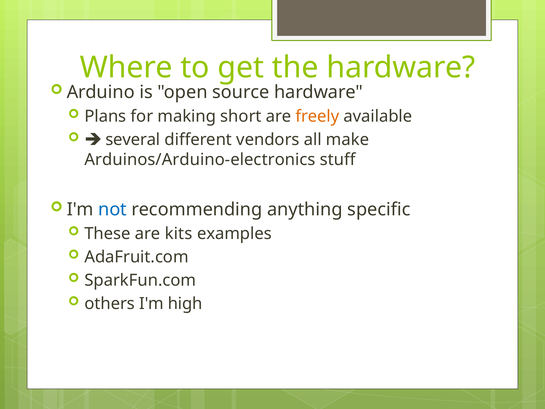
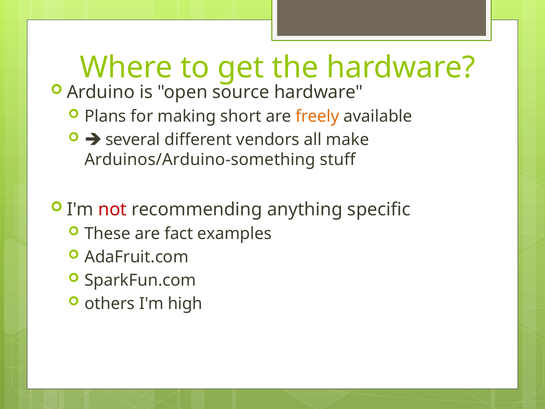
Arduinos/Arduino-electronics: Arduinos/Arduino-electronics -> Arduinos/Arduino-something
not colour: blue -> red
kits: kits -> fact
